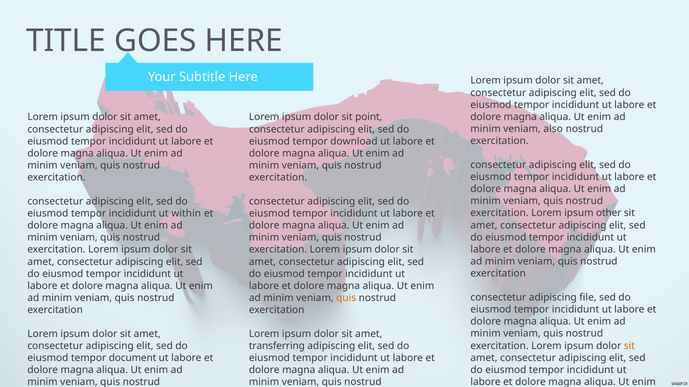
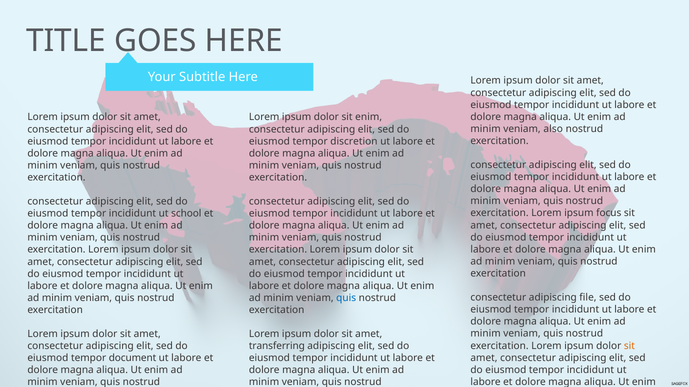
sit point: point -> enim
download: download -> discretion
other: other -> focus
within: within -> school
quis at (346, 298) colour: orange -> blue
